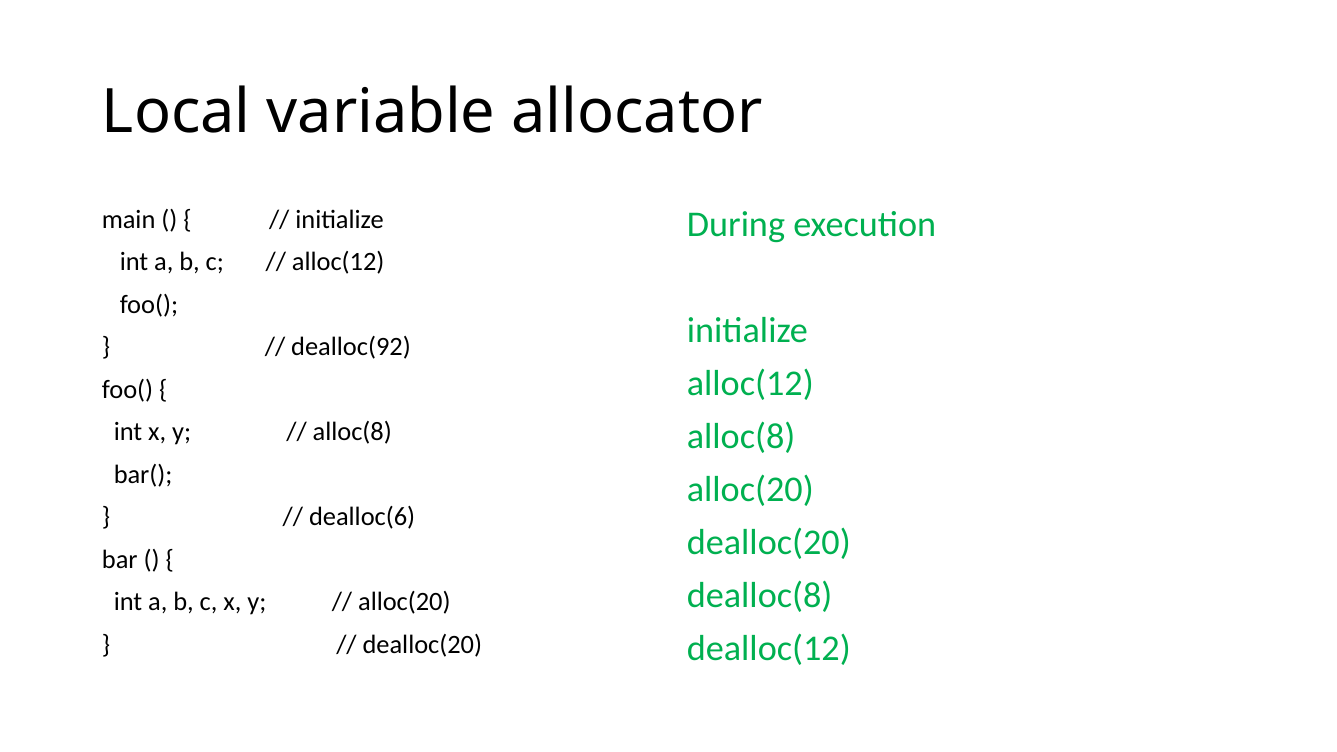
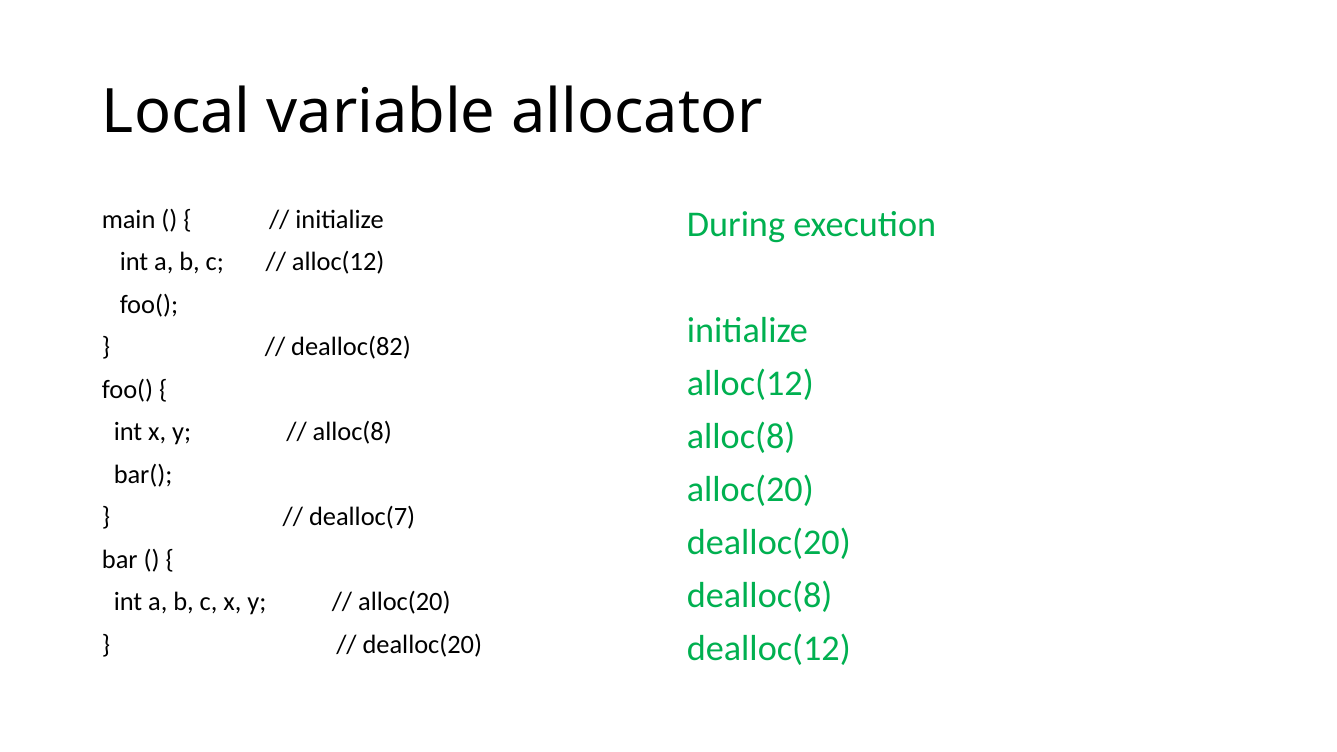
dealloc(92: dealloc(92 -> dealloc(82
dealloc(6: dealloc(6 -> dealloc(7
